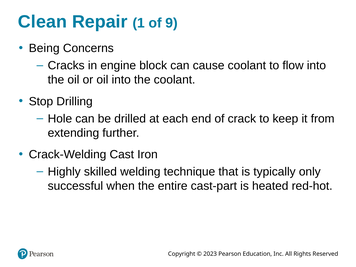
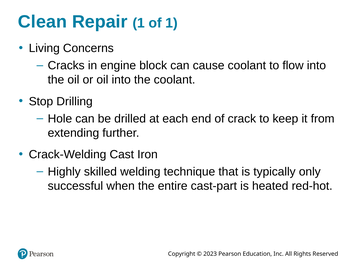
of 9: 9 -> 1
Being: Being -> Living
